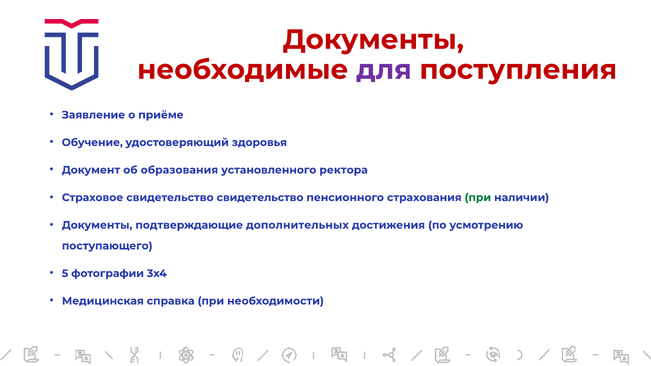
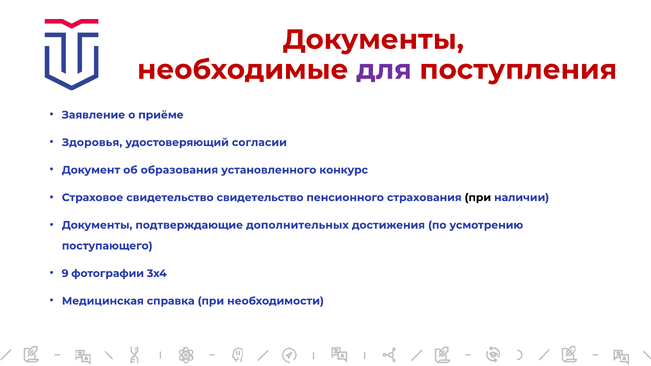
Обучение: Обучение -> Здоровья
здоровья: здоровья -> согласии
ректора: ректора -> конкурс
при at (478, 198) colour: green -> black
5: 5 -> 9
